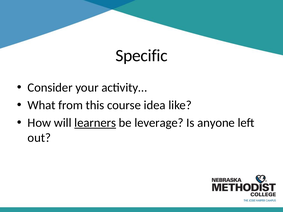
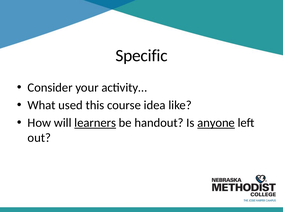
from: from -> used
leverage: leverage -> handout
anyone underline: none -> present
